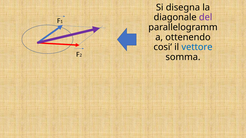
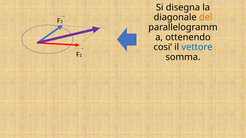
del colour: purple -> orange
